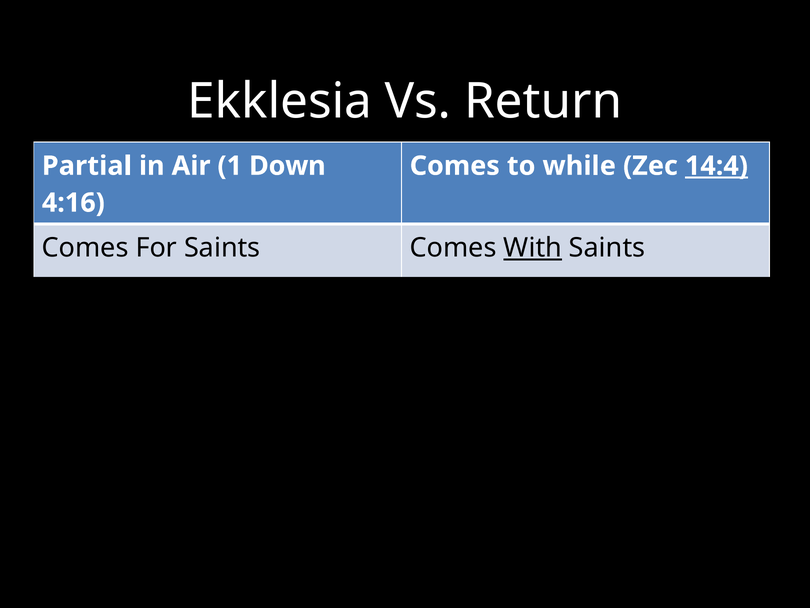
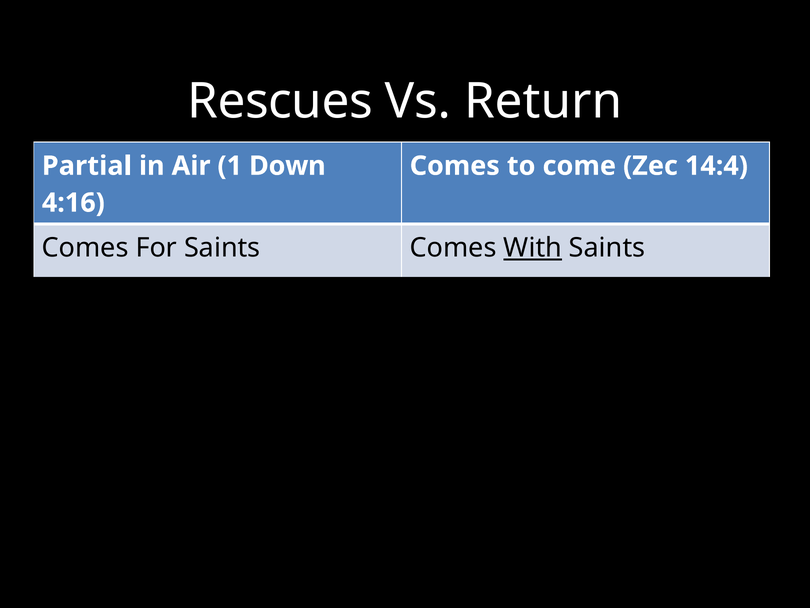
Ekklesia: Ekklesia -> Rescues
while: while -> come
14:4 underline: present -> none
